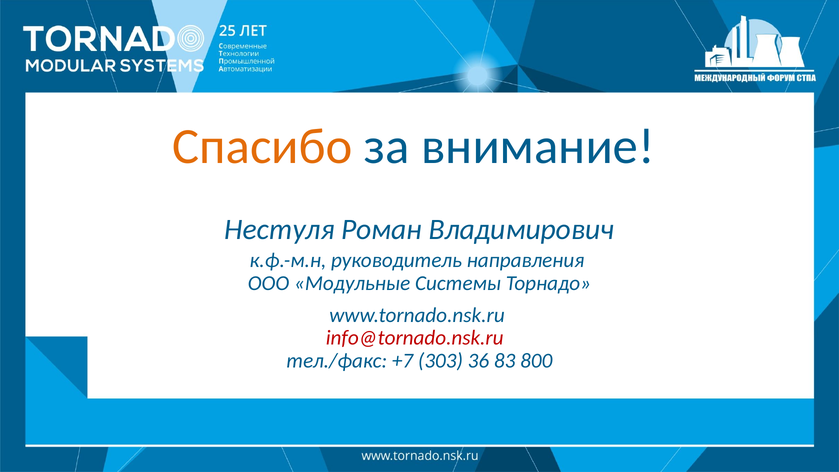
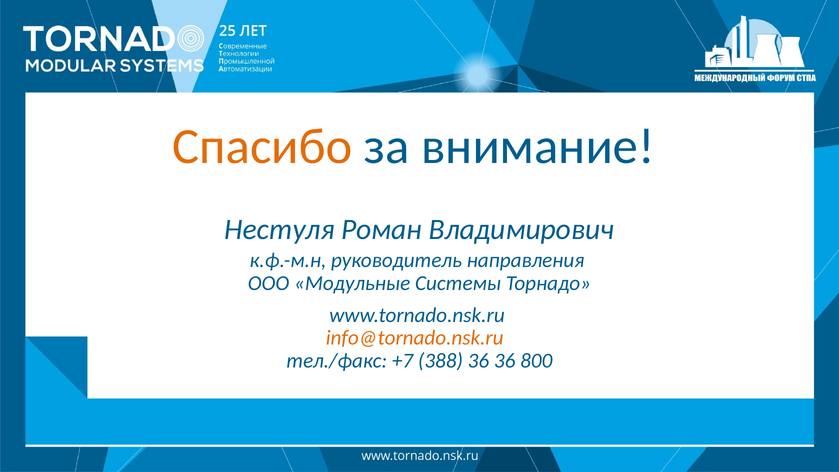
info@tornado.nsk.ru colour: red -> orange
303: 303 -> 388
36 83: 83 -> 36
